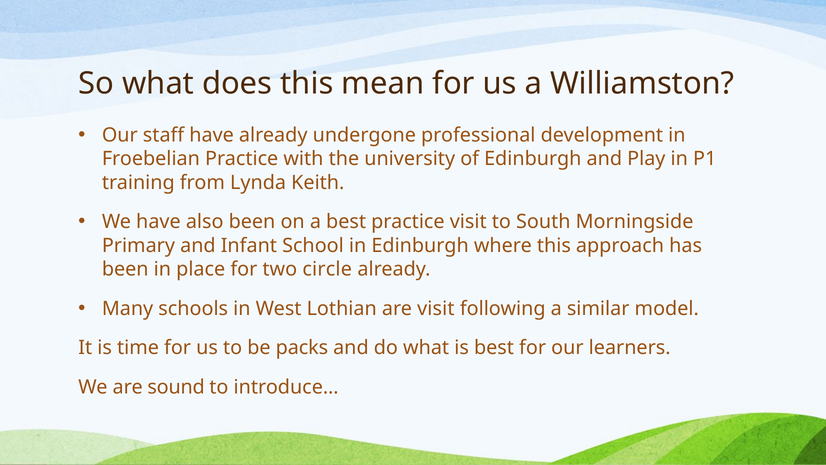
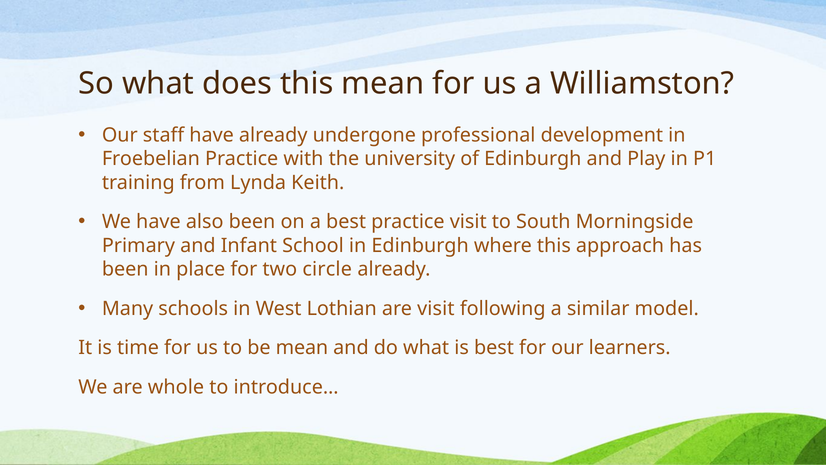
be packs: packs -> mean
sound: sound -> whole
